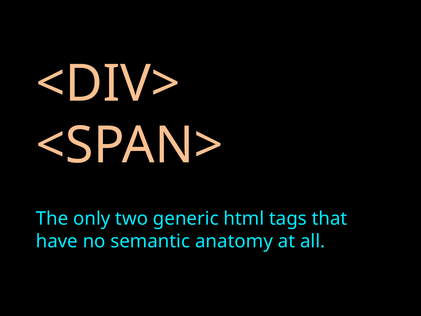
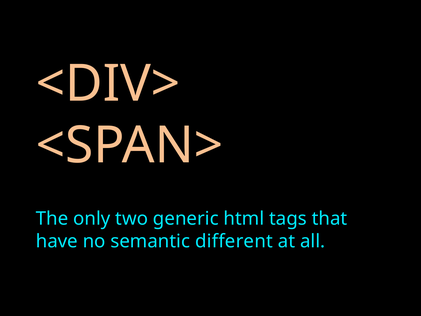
anatomy: anatomy -> different
